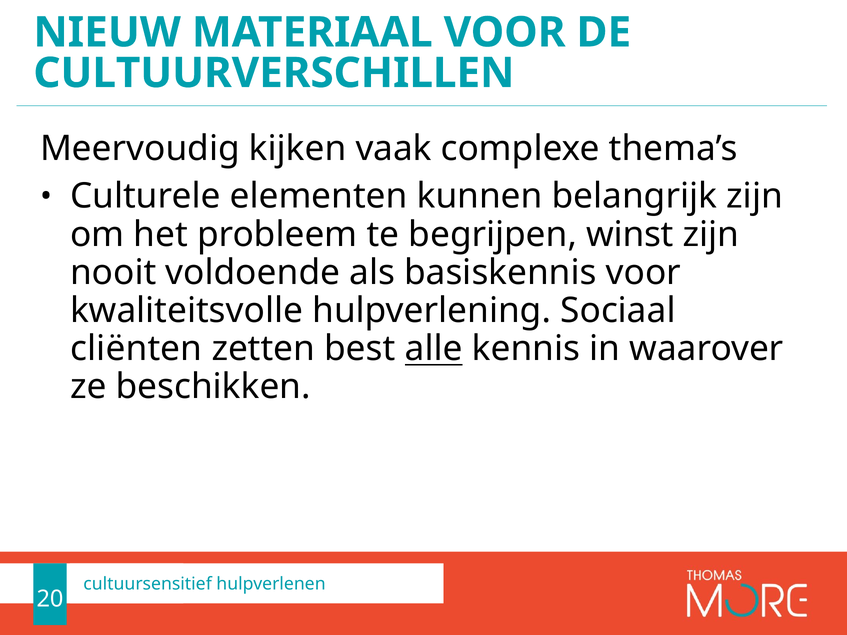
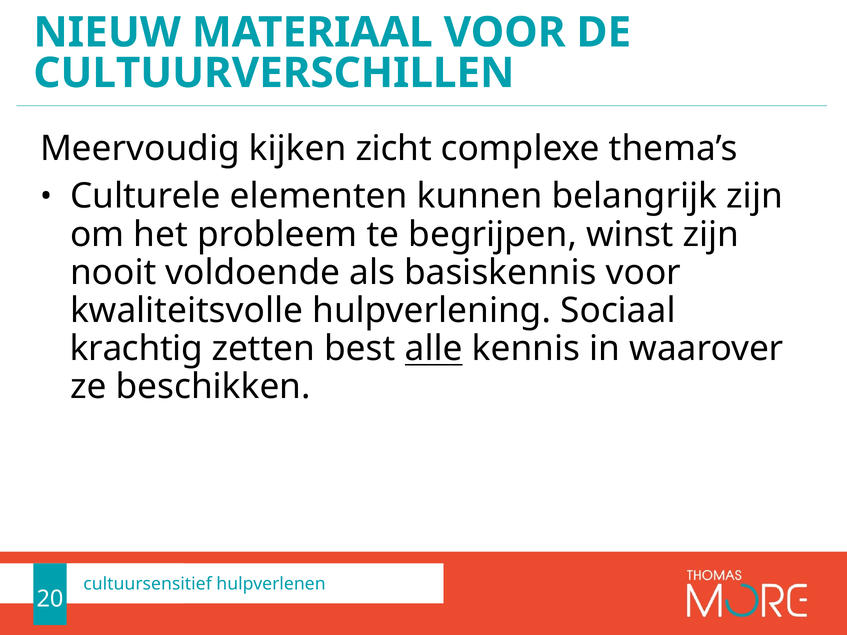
vaak: vaak -> zicht
cliënten: cliënten -> krachtig
